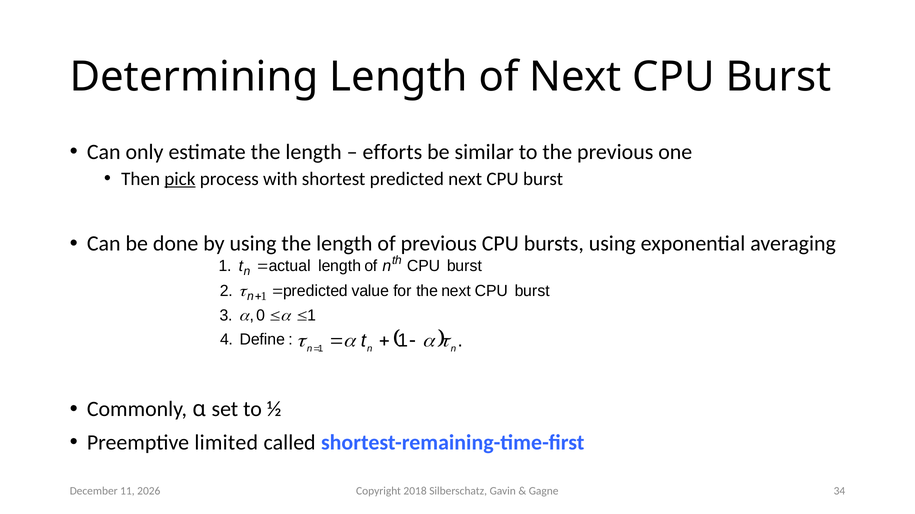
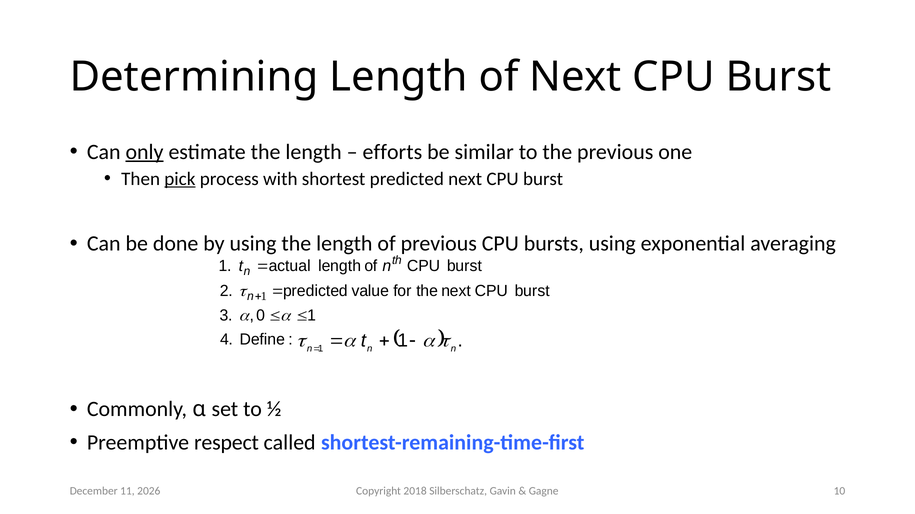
only underline: none -> present
limited: limited -> respect
34: 34 -> 10
